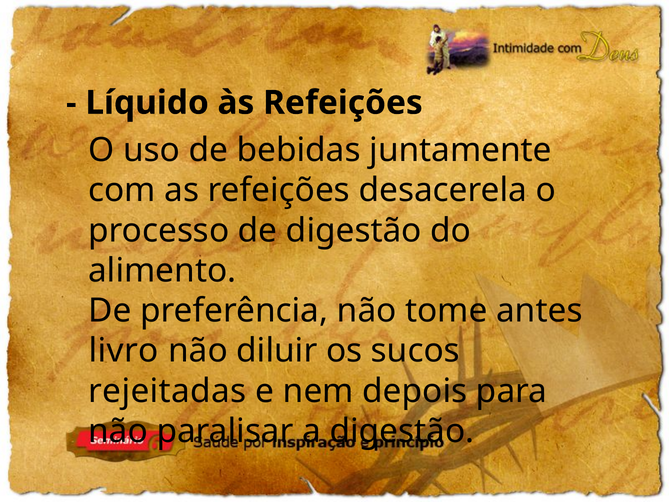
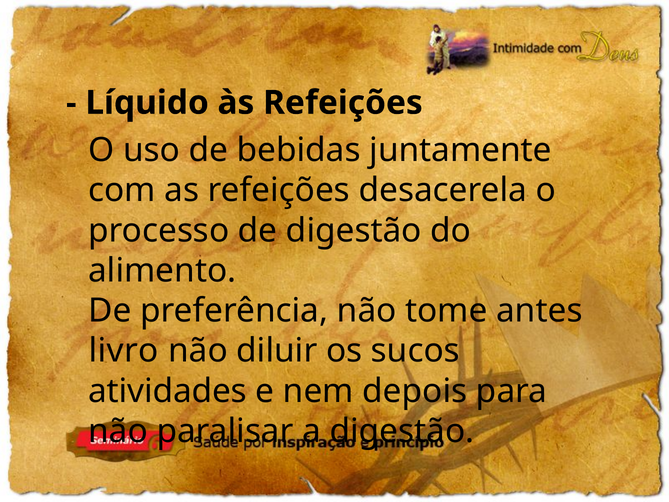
rejeitadas: rejeitadas -> atividades
